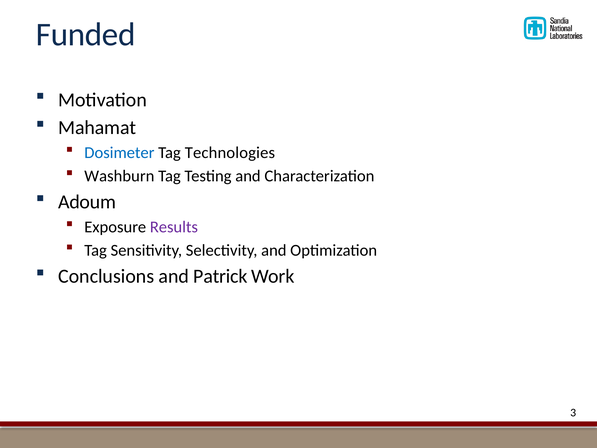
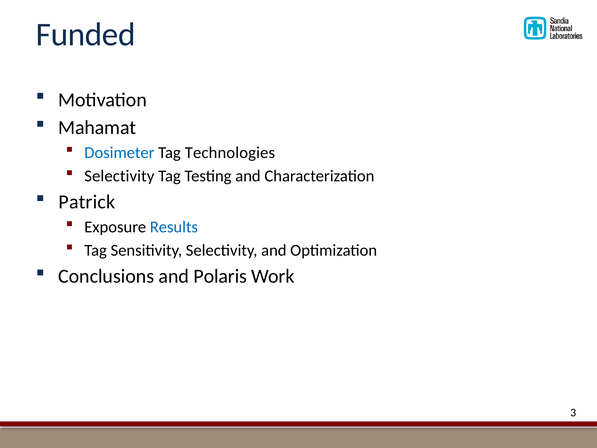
Washburn at (119, 176): Washburn -> Selectivity
Adoum: Adoum -> Patrick
Results colour: purple -> blue
Patrick: Patrick -> Polaris
